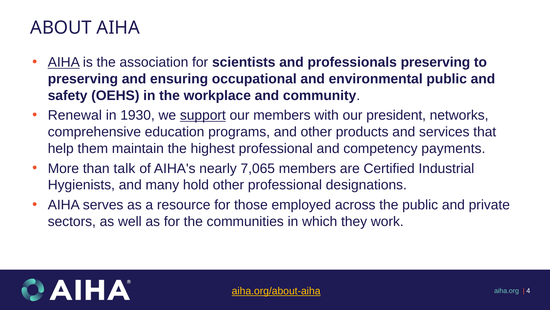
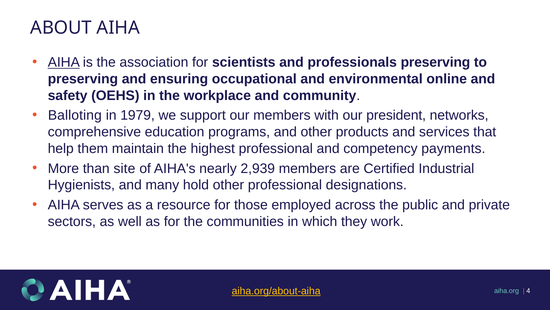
environmental public: public -> online
Renewal: Renewal -> Balloting
1930: 1930 -> 1979
support underline: present -> none
talk: talk -> site
7,065: 7,065 -> 2,939
